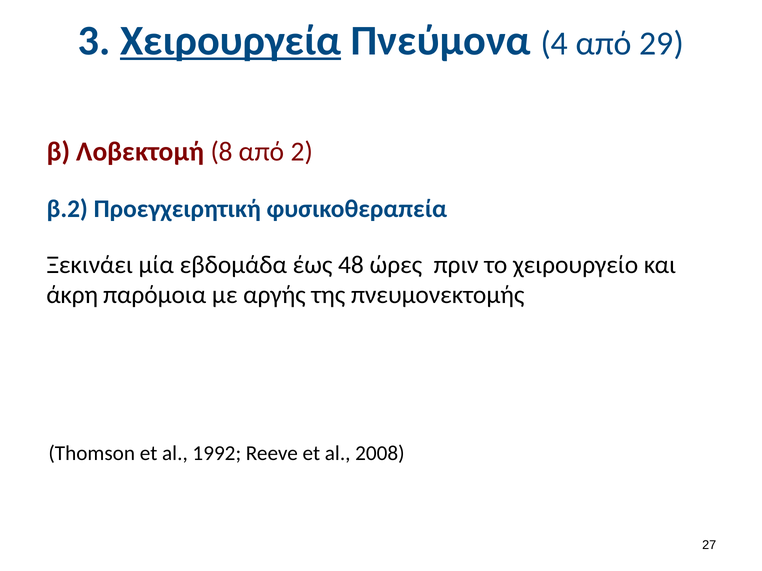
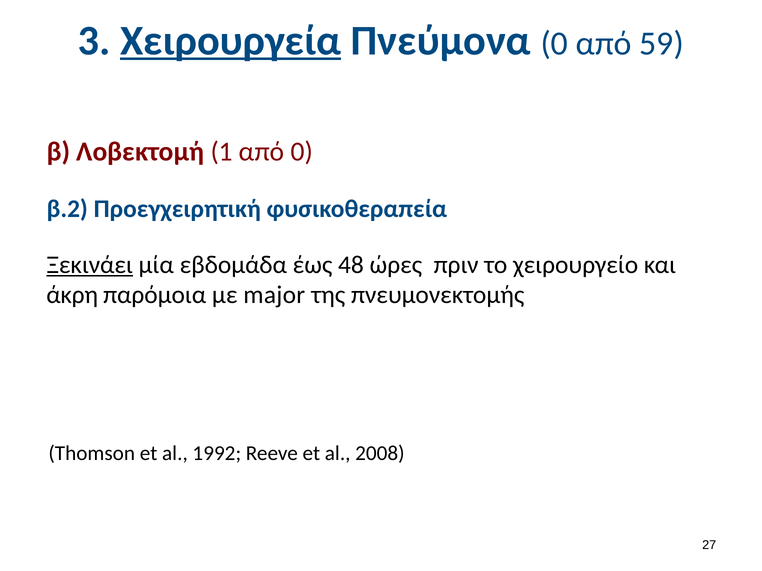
Πνεύμονα 4: 4 -> 0
29: 29 -> 59
8: 8 -> 1
από 2: 2 -> 0
Ξεκινάει underline: none -> present
αργής: αργής -> major
